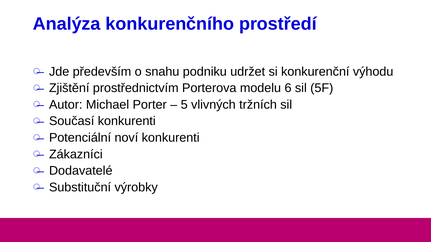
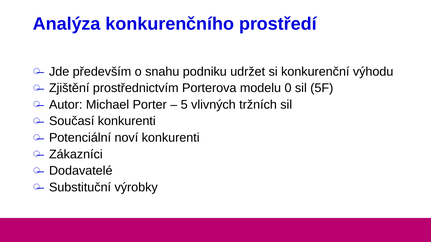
6: 6 -> 0
